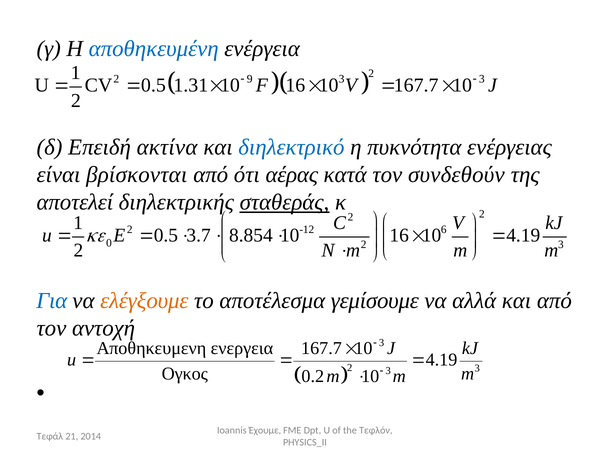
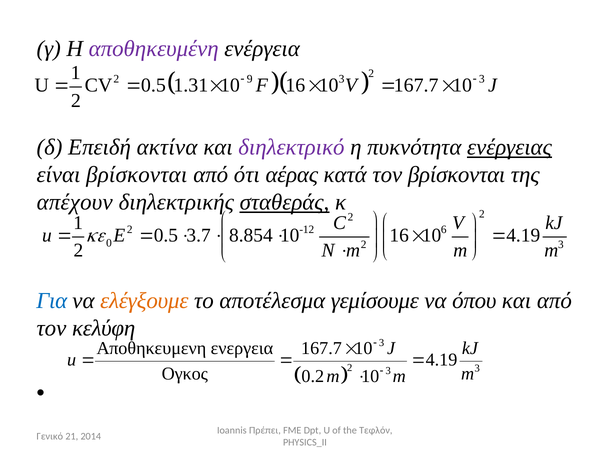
αποθηκευμένη colour: blue -> purple
διηλεκτρικό colour: blue -> purple
ενέργειας underline: none -> present
τον συνδεθούν: συνδεθούν -> βρίσκονται
αποτελεί: αποτελεί -> απέχουν
αλλά: αλλά -> όπου
αντοχή: αντοχή -> κελύφη
Έχουμε: Έχουμε -> Πρέπει
Τεφάλ: Τεφάλ -> Γενικό
